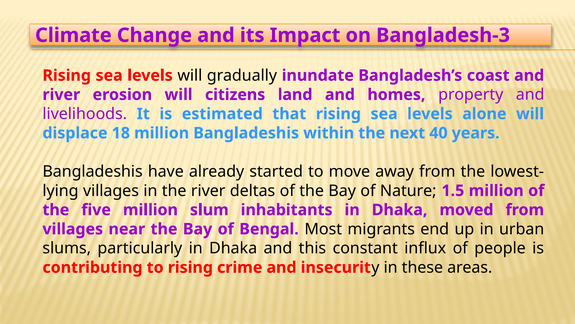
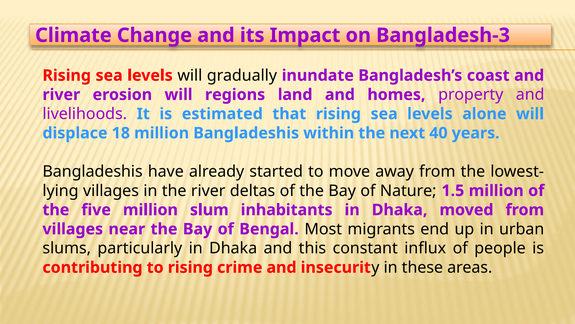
citizens: citizens -> regions
